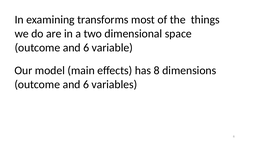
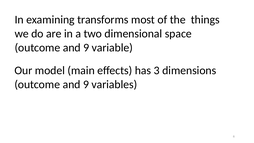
6 at (86, 48): 6 -> 9
8: 8 -> 3
6 at (86, 84): 6 -> 9
